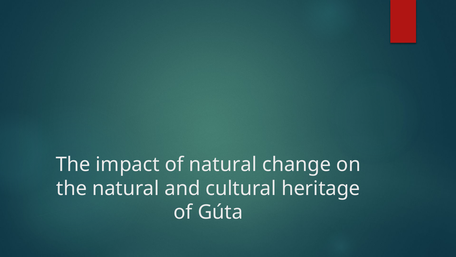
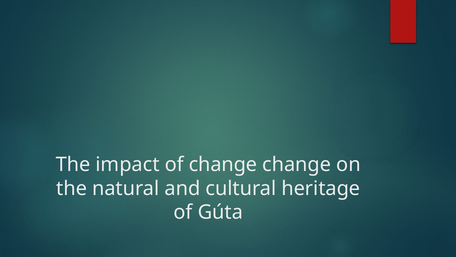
of natural: natural -> change
